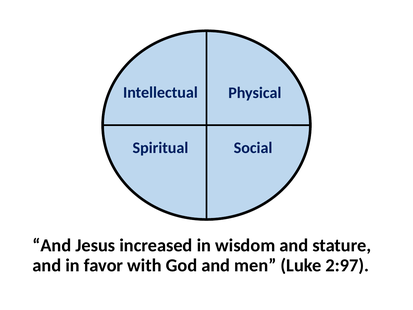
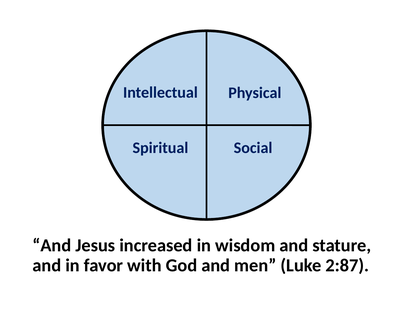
2:97: 2:97 -> 2:87
